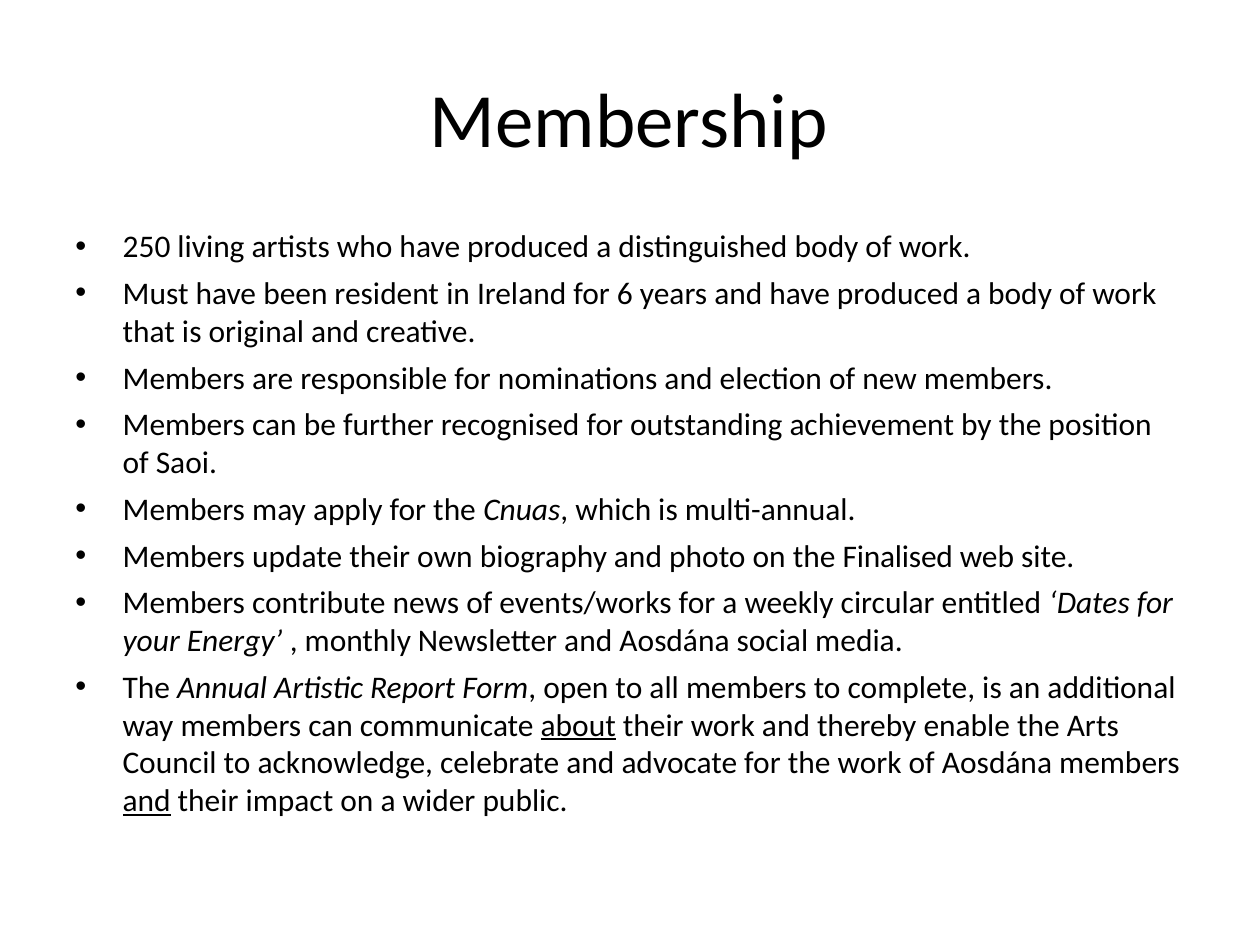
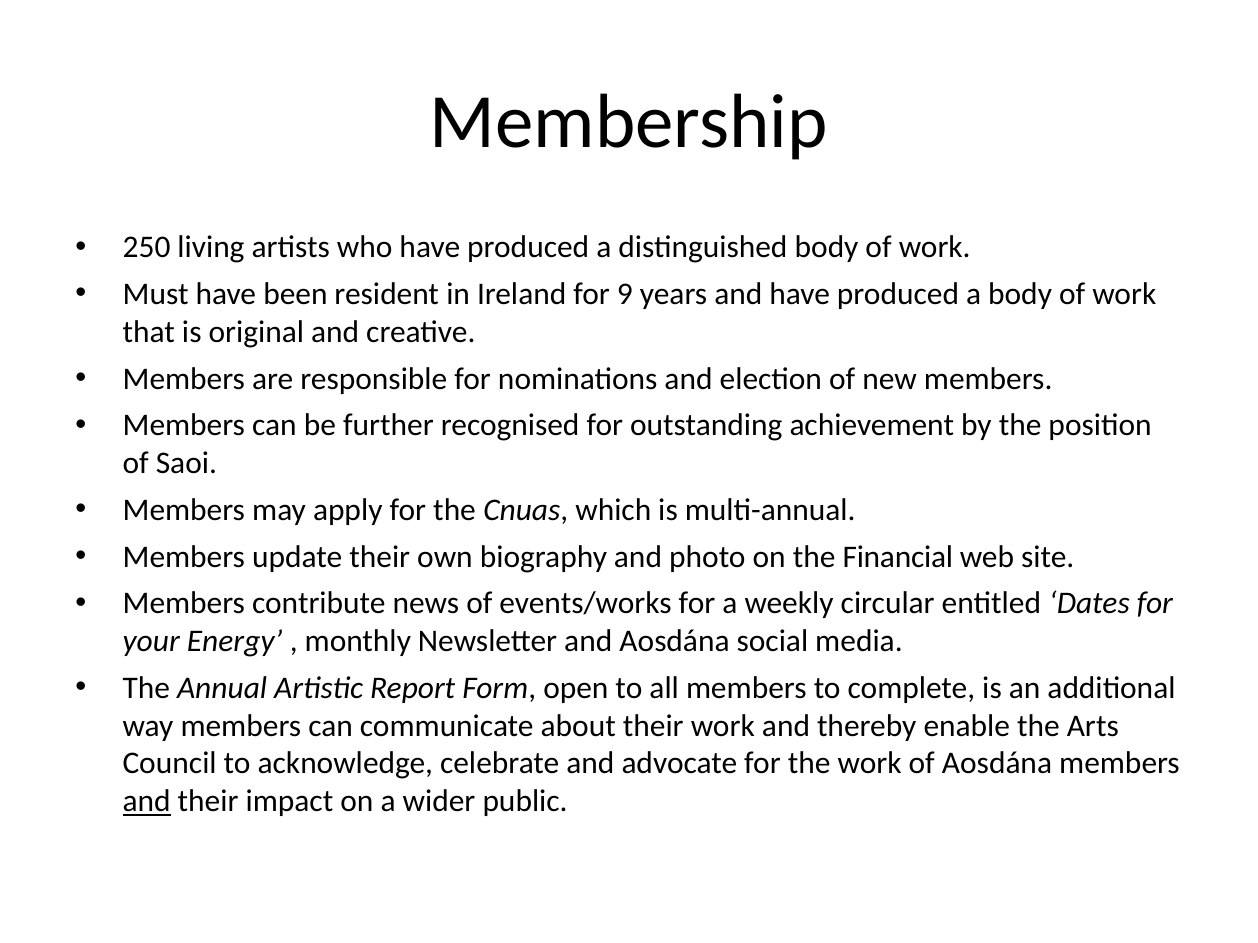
6: 6 -> 9
Finalised: Finalised -> Financial
about underline: present -> none
